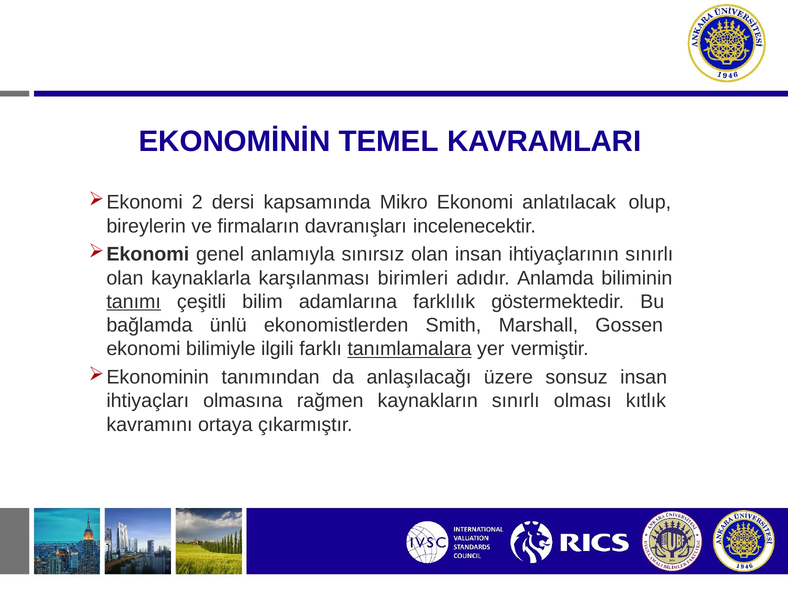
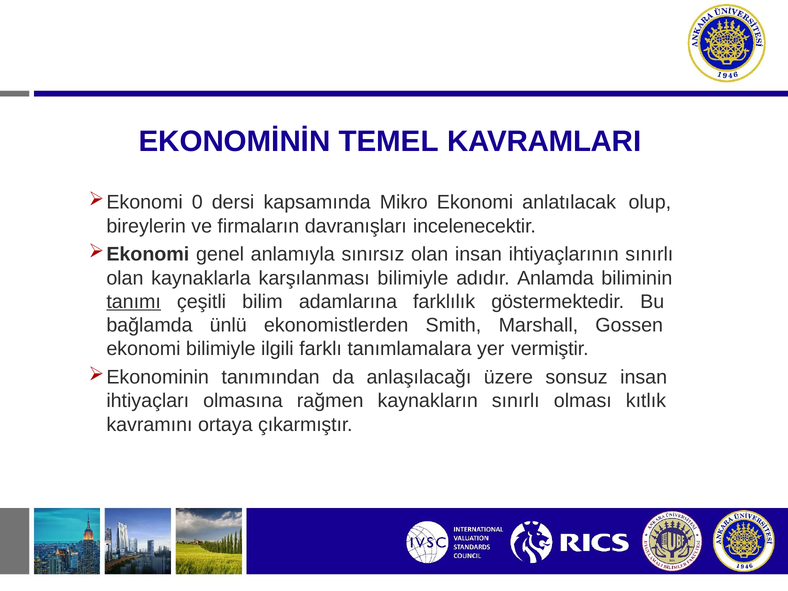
2: 2 -> 0
karşılanması birimleri: birimleri -> bilimiyle
tanımlamalara underline: present -> none
